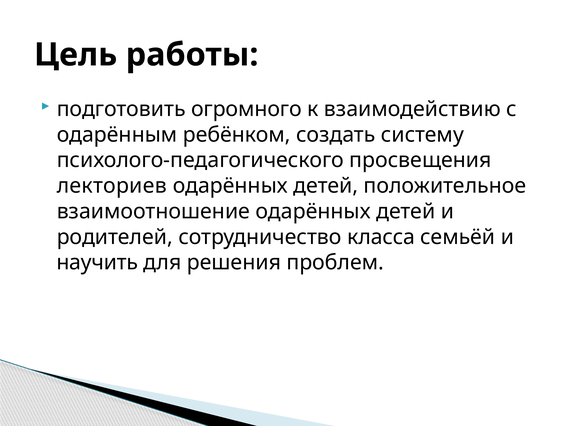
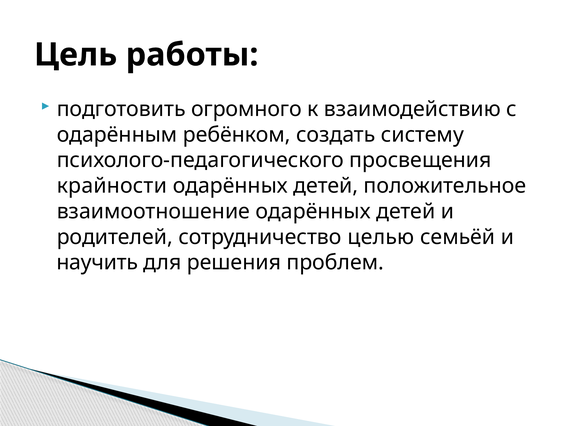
лекториев: лекториев -> крайности
класса: класса -> целью
